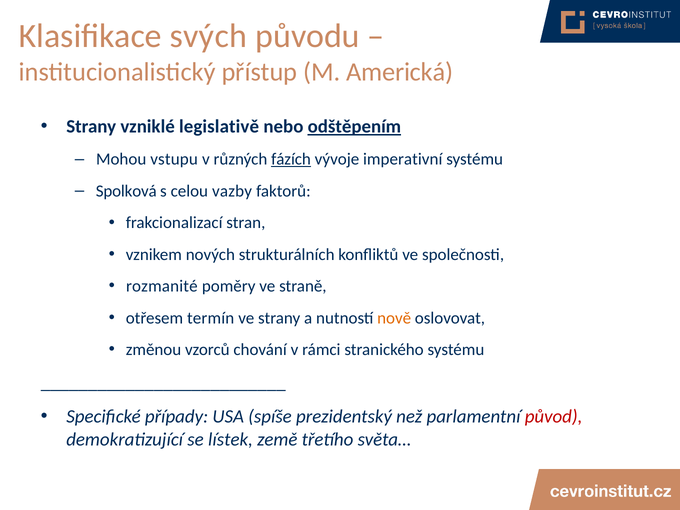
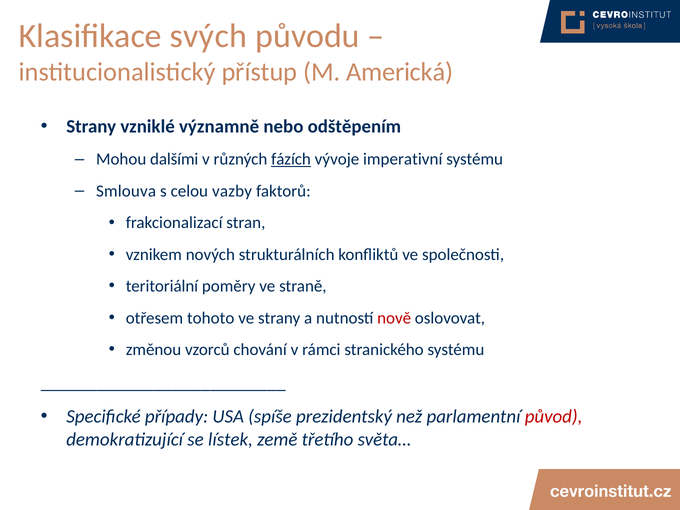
legislativě: legislativě -> významně
odštěpením underline: present -> none
vstupu: vstupu -> dalšími
Spolková: Spolková -> Smlouva
rozmanité: rozmanité -> teritoriální
termín: termín -> tohoto
nově colour: orange -> red
